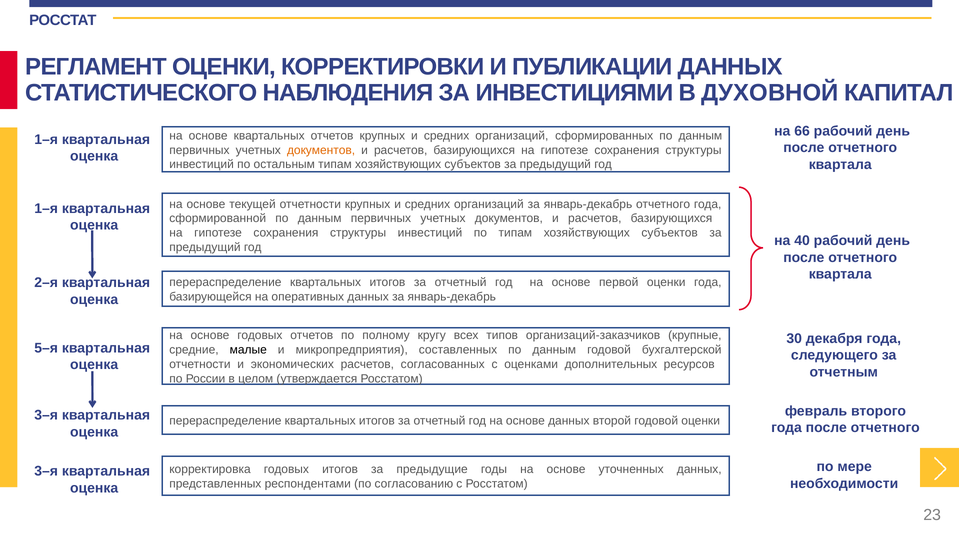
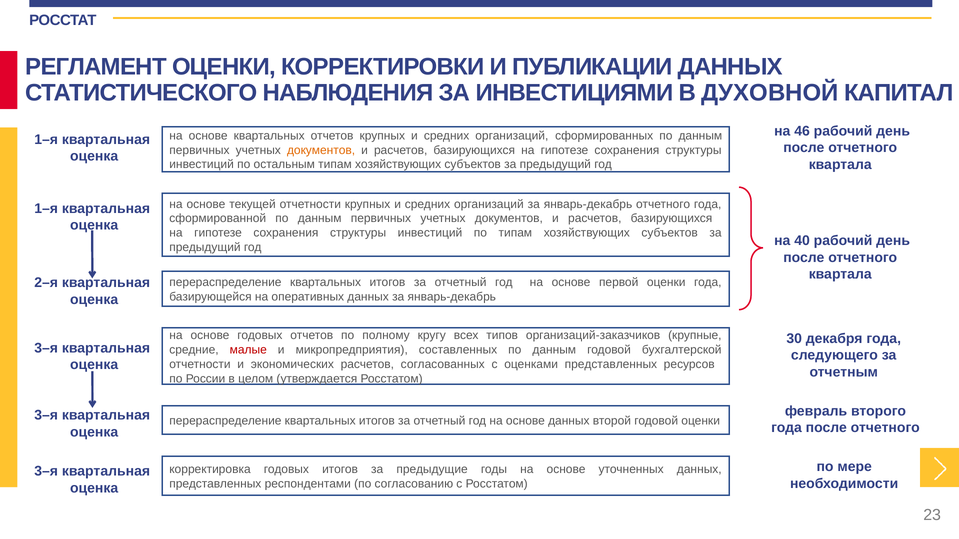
66: 66 -> 46
5–я at (46, 348): 5–я -> 3–я
малые colour: black -> red
оценками дополнительных: дополнительных -> представленных
